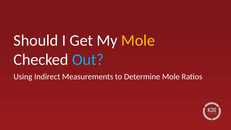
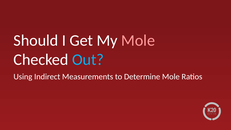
Mole at (138, 40) colour: yellow -> pink
